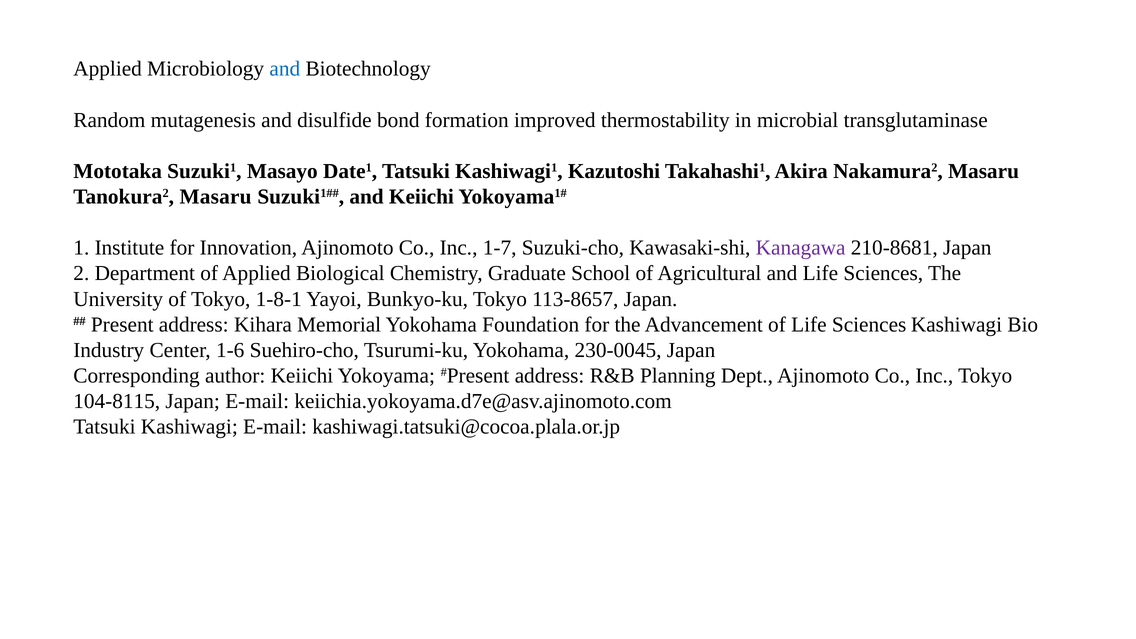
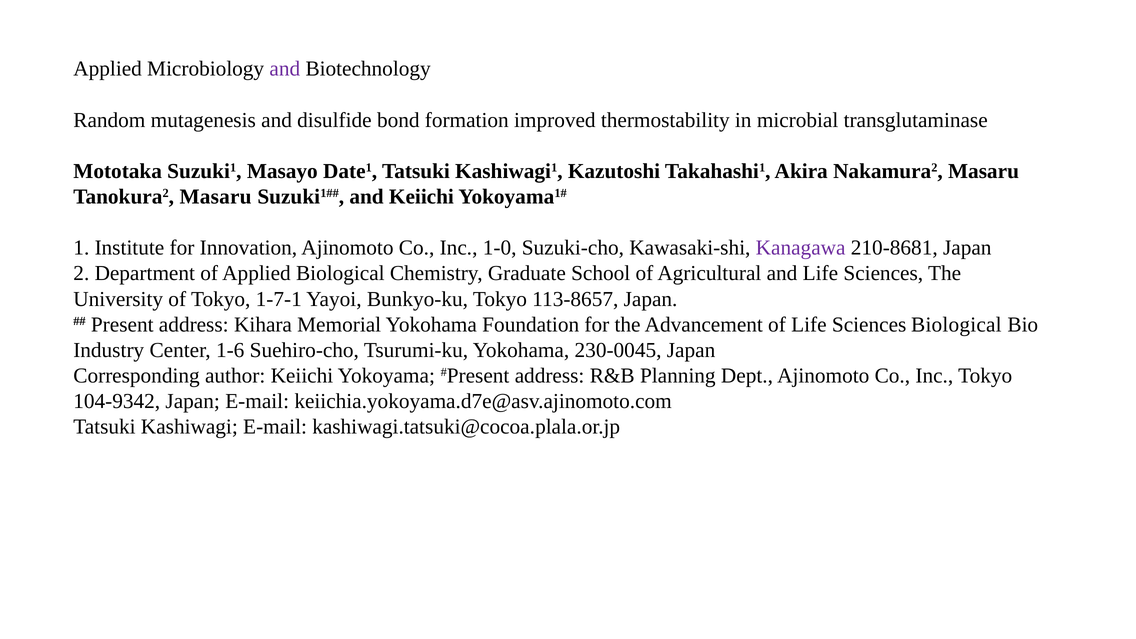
and at (285, 69) colour: blue -> purple
1-7: 1-7 -> 1-0
1-8-1: 1-8-1 -> 1-7-1
Sciences Kashiwagi: Kashiwagi -> Biological
104-8115: 104-8115 -> 104-9342
